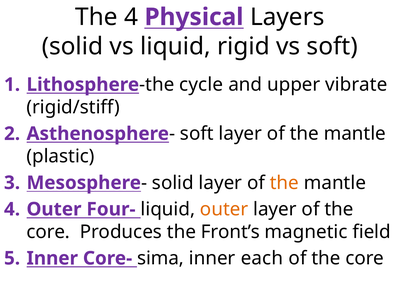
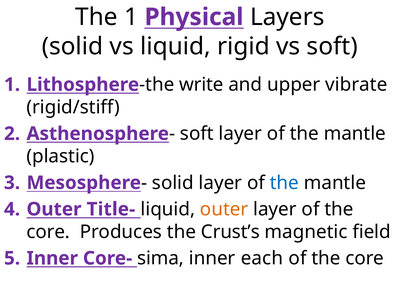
The 4: 4 -> 1
cycle: cycle -> write
the at (284, 183) colour: orange -> blue
Four-: Four- -> Title-
Front’s: Front’s -> Crust’s
